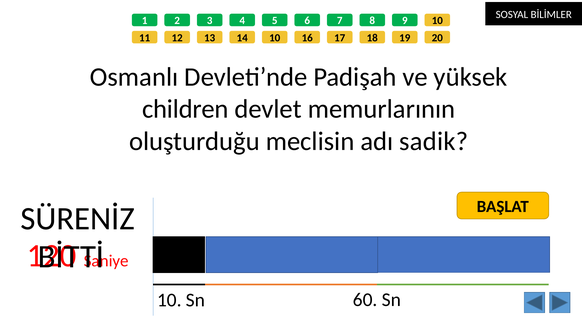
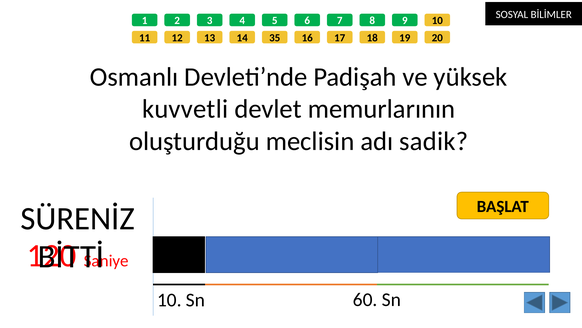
14 10: 10 -> 35
children: children -> kuvvetli
